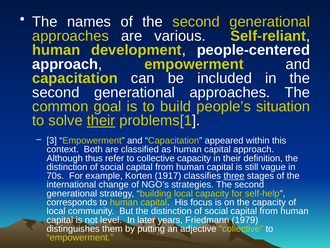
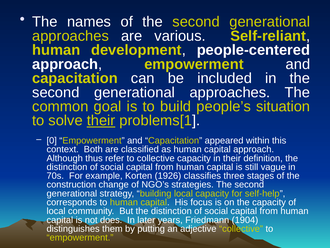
3: 3 -> 0
1917: 1917 -> 1926
three underline: present -> none
international: international -> construction
level: level -> does
1979: 1979 -> 1904
